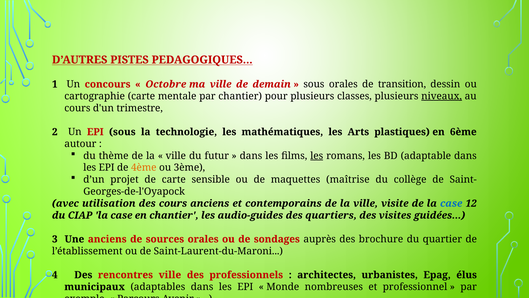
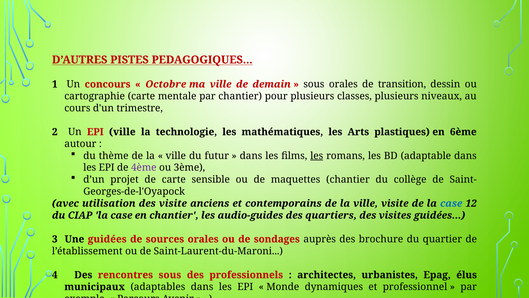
niveaux underline: present -> none
EPI sous: sous -> ville
4ème colour: orange -> purple
maquettes maîtrise: maîtrise -> chantier
des cours: cours -> visite
Une anciens: anciens -> guidées
rencontres ville: ville -> sous
nombreuses: nombreuses -> dynamiques
